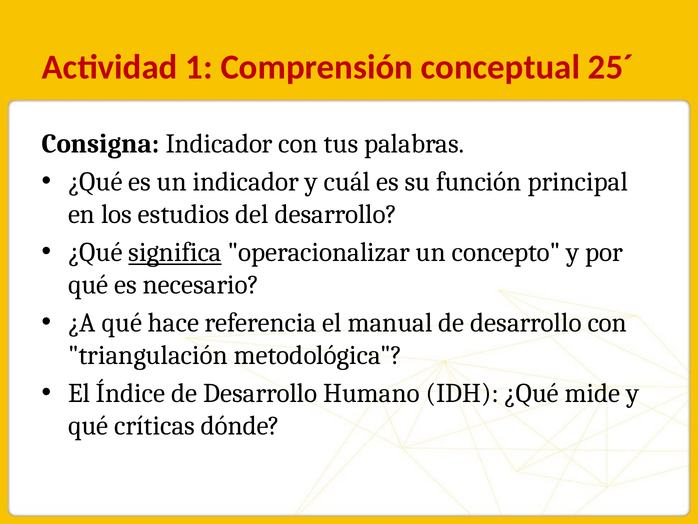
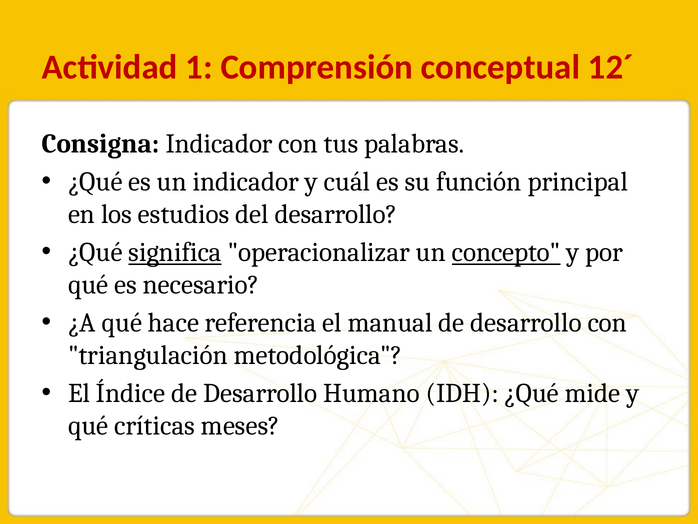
25´: 25´ -> 12´
concepto underline: none -> present
dónde: dónde -> meses
